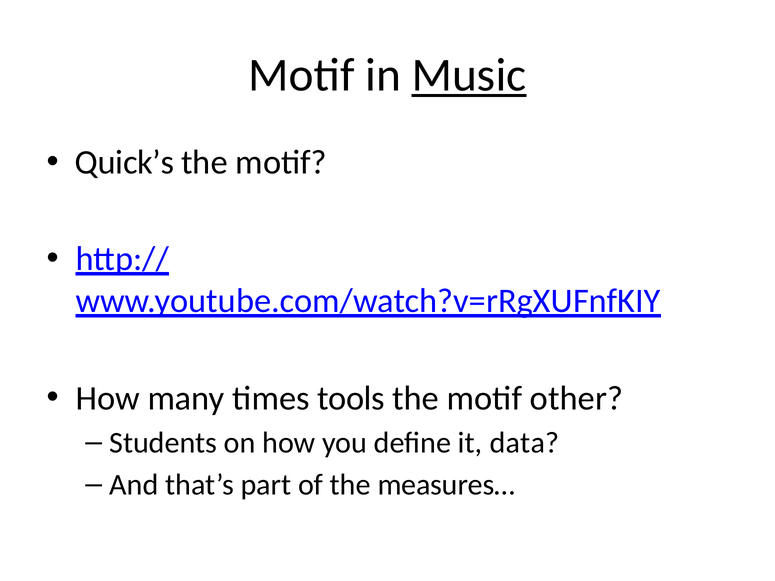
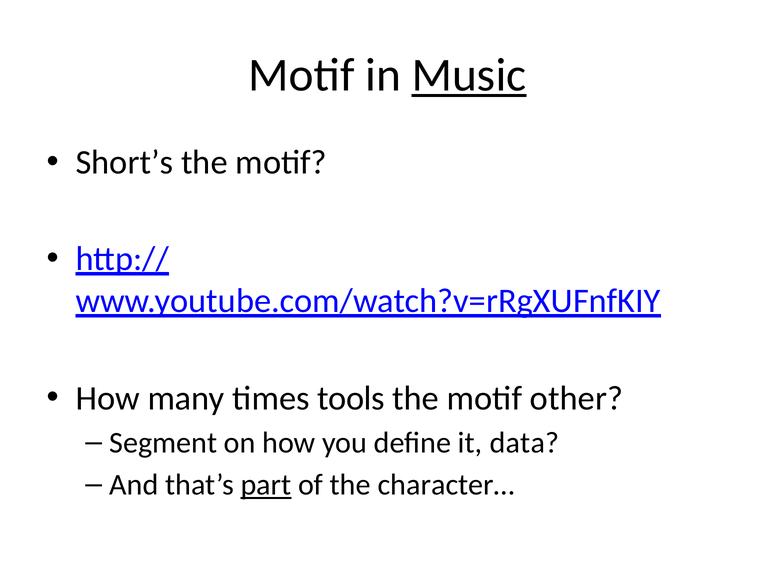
Quick’s: Quick’s -> Short’s
Students: Students -> Segment
part underline: none -> present
measures…: measures… -> character…
